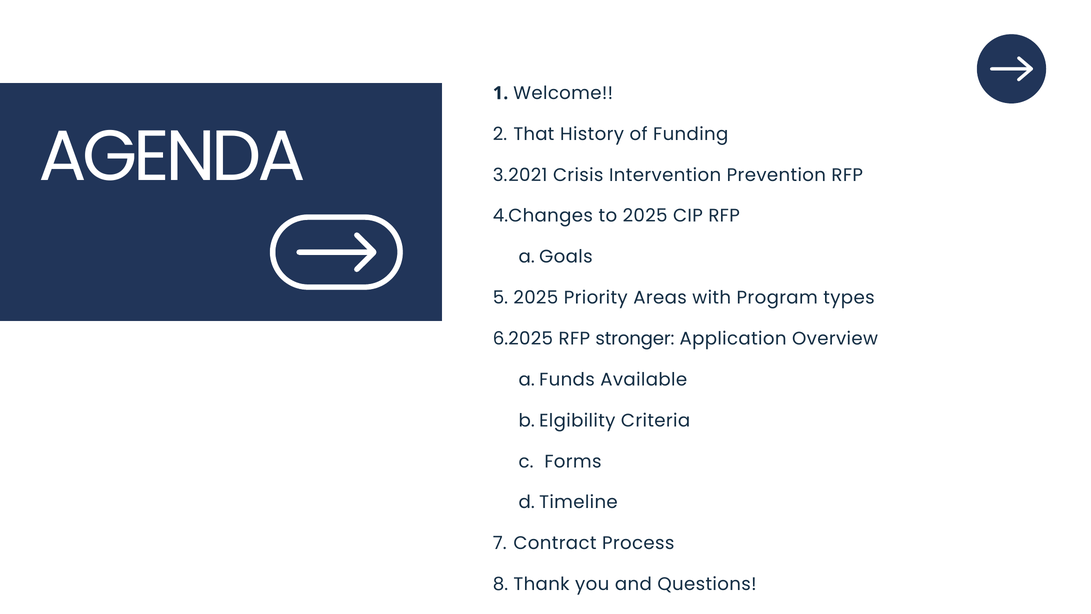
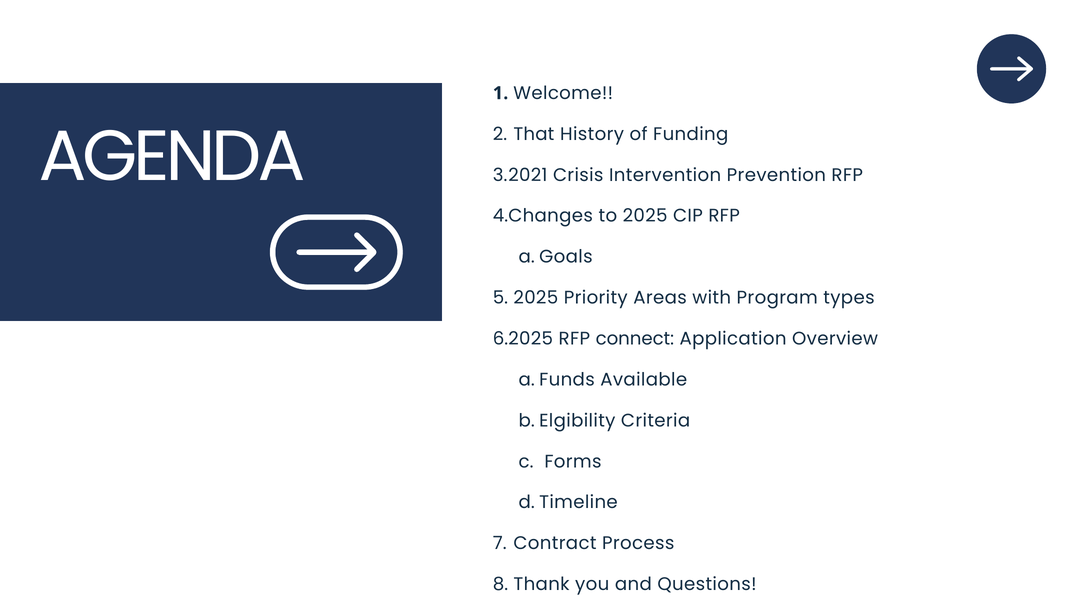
stronger: stronger -> connect
